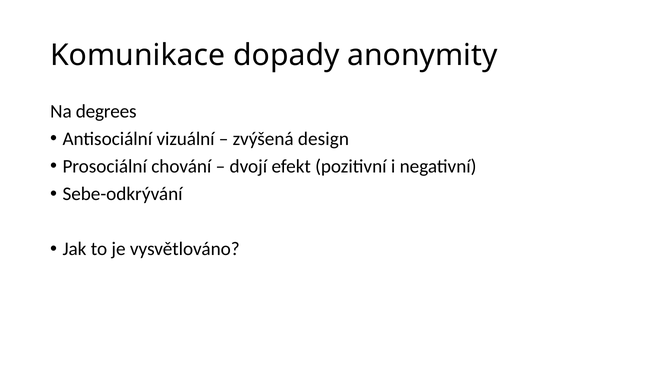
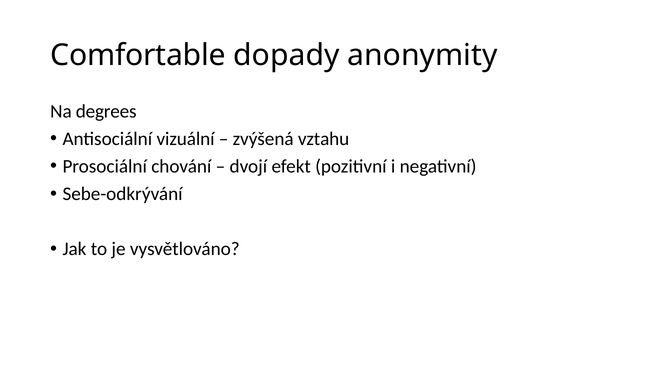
Komunikace: Komunikace -> Comfortable
design: design -> vztahu
